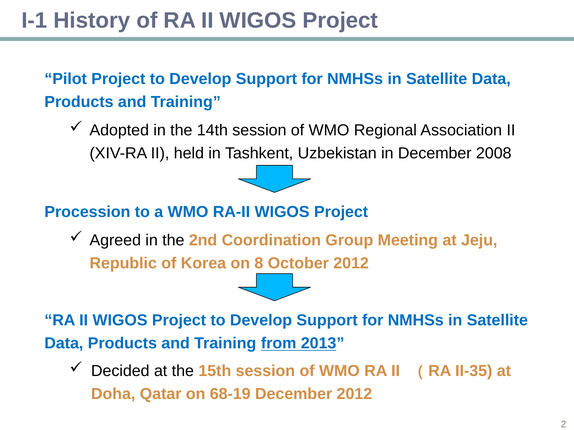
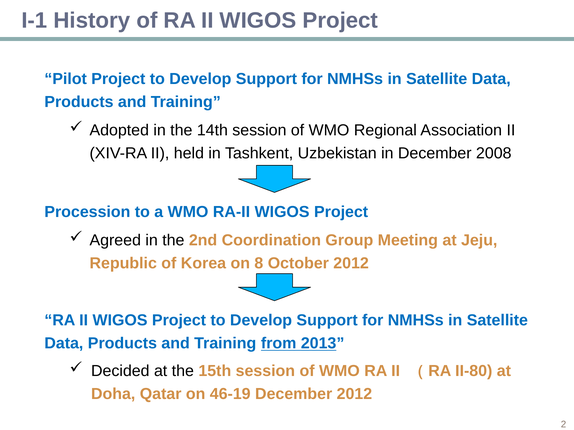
II-35: II-35 -> II-80
68-19: 68-19 -> 46-19
